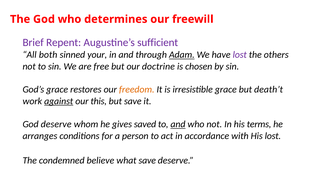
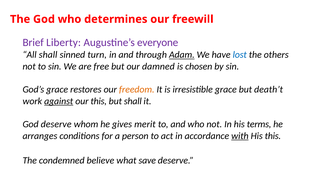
Repent: Repent -> Liberty
sufficient: sufficient -> everyone
All both: both -> shall
your: your -> turn
lost at (240, 55) colour: purple -> blue
doctrine: doctrine -> damned
but save: save -> shall
saved: saved -> merit
and at (178, 124) underline: present -> none
with underline: none -> present
His lost: lost -> this
